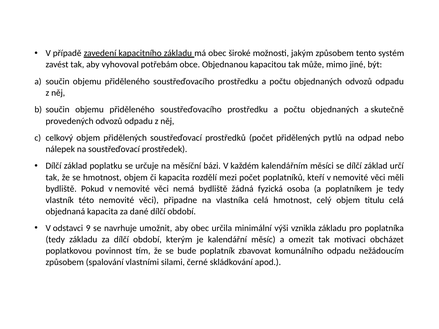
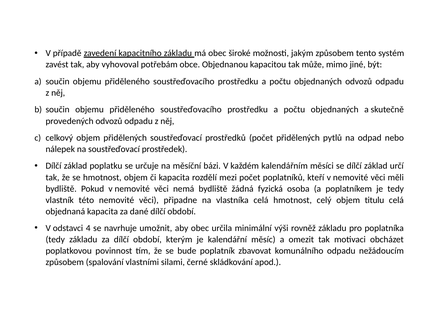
9: 9 -> 4
vznikla: vznikla -> rovněž
